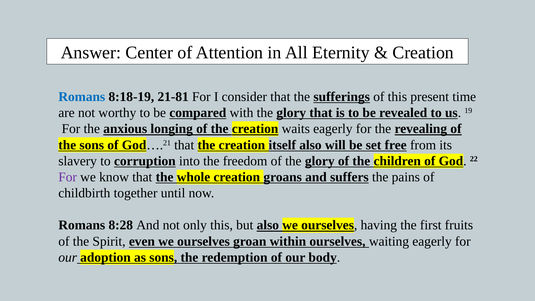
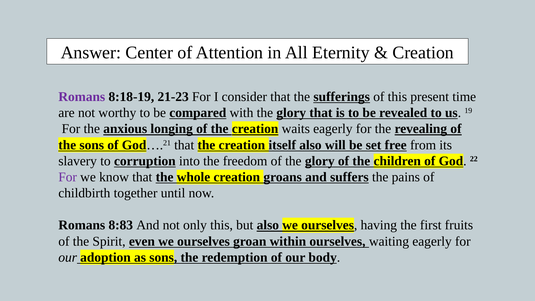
Romans at (82, 97) colour: blue -> purple
21-81: 21-81 -> 21-23
8:28: 8:28 -> 8:83
